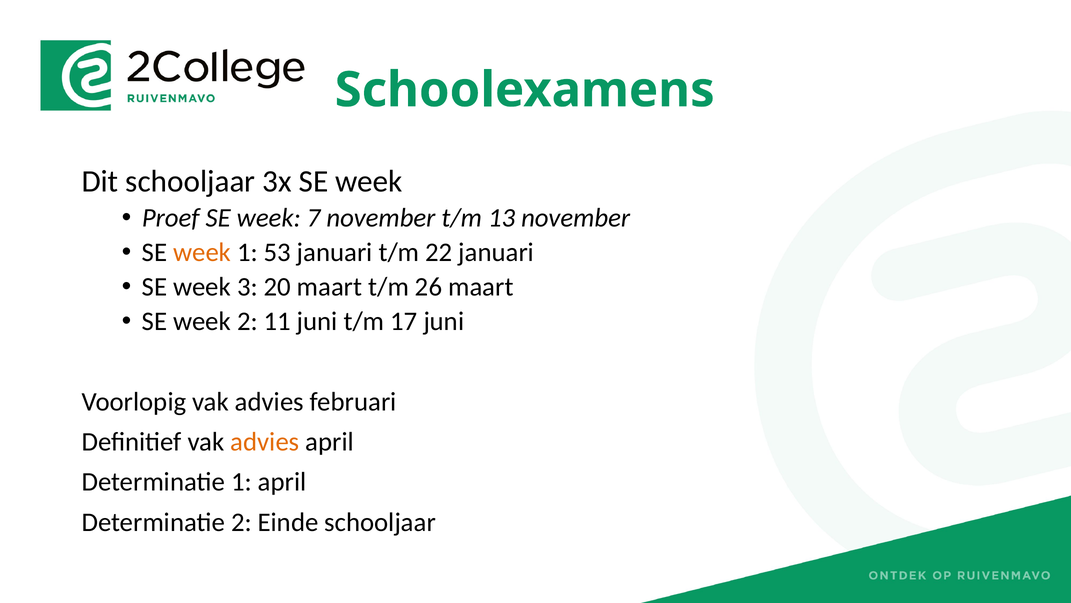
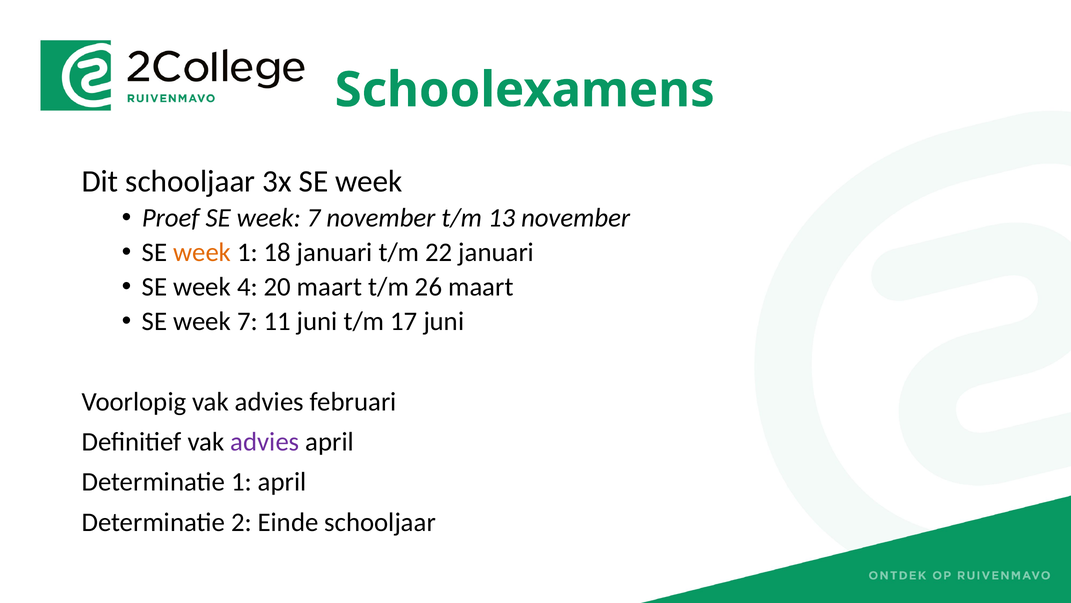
53: 53 -> 18
3: 3 -> 4
2 at (247, 321): 2 -> 7
advies at (265, 442) colour: orange -> purple
